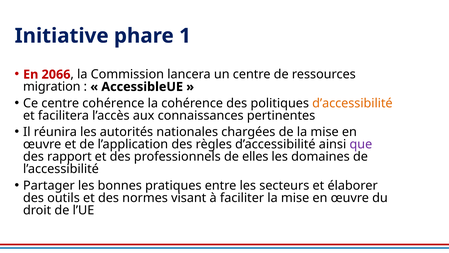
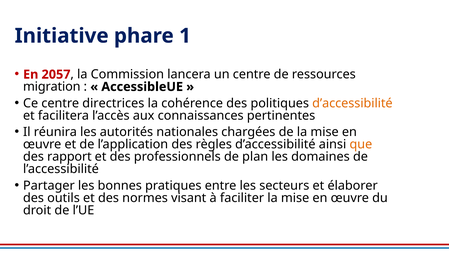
2066: 2066 -> 2057
centre cohérence: cohérence -> directrices
que colour: purple -> orange
elles: elles -> plan
